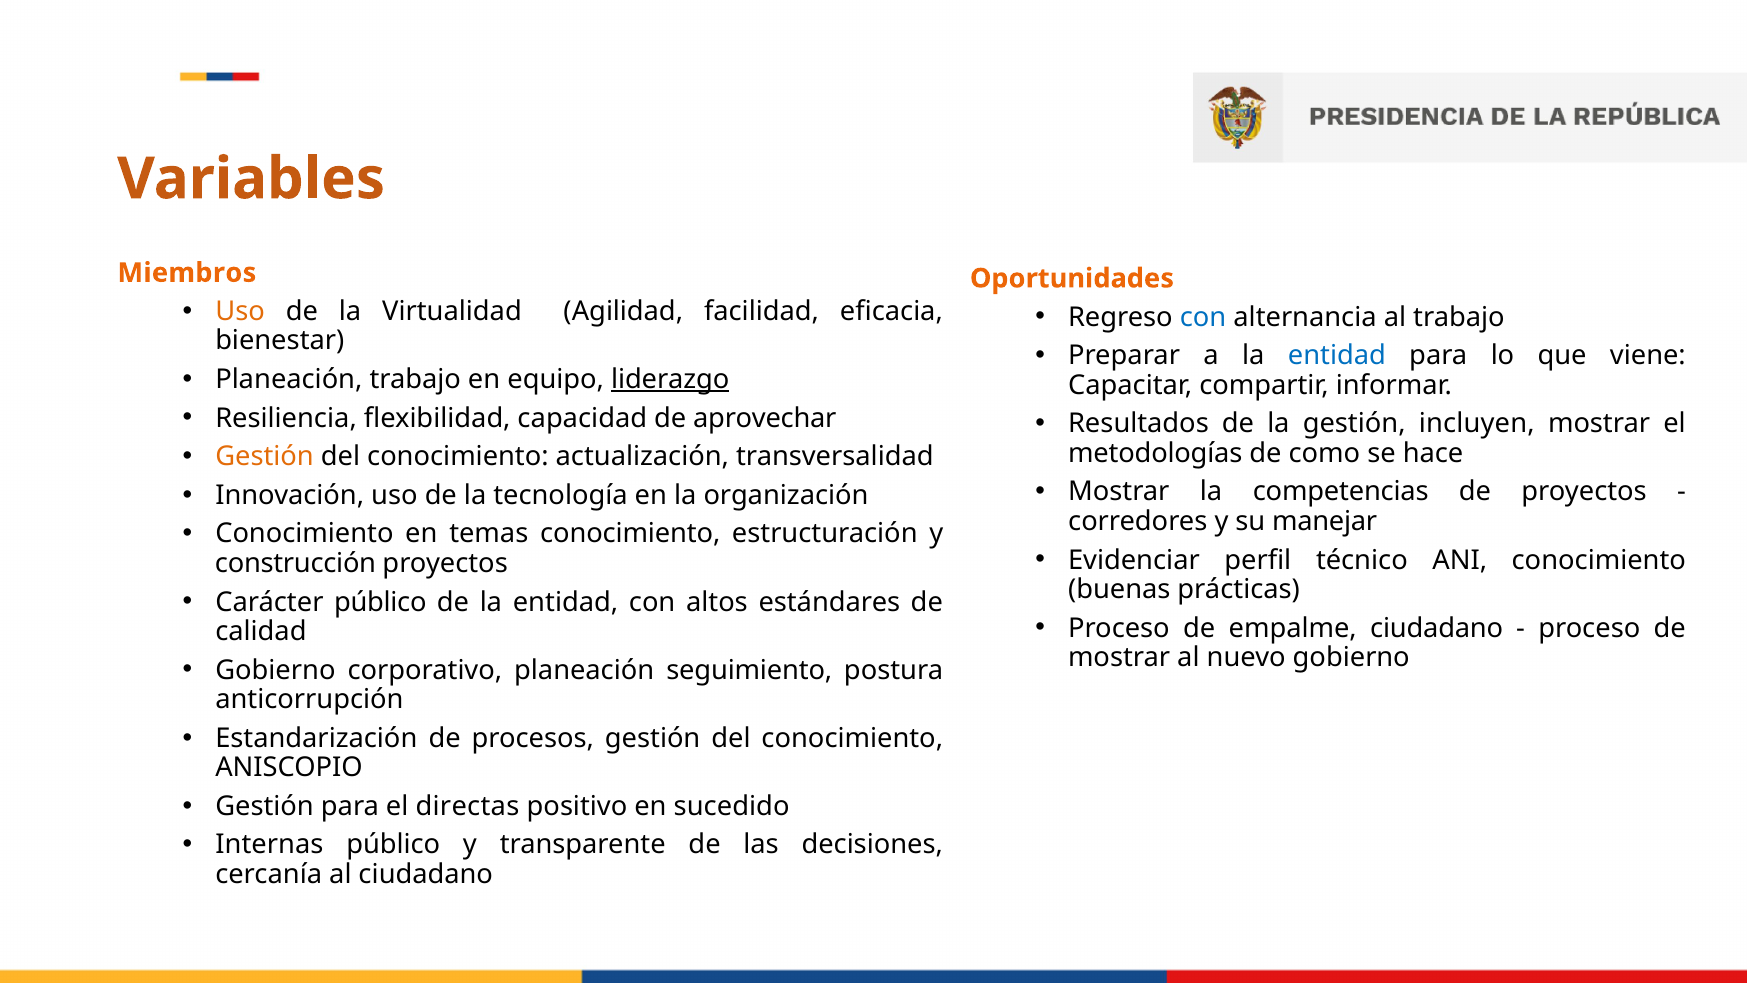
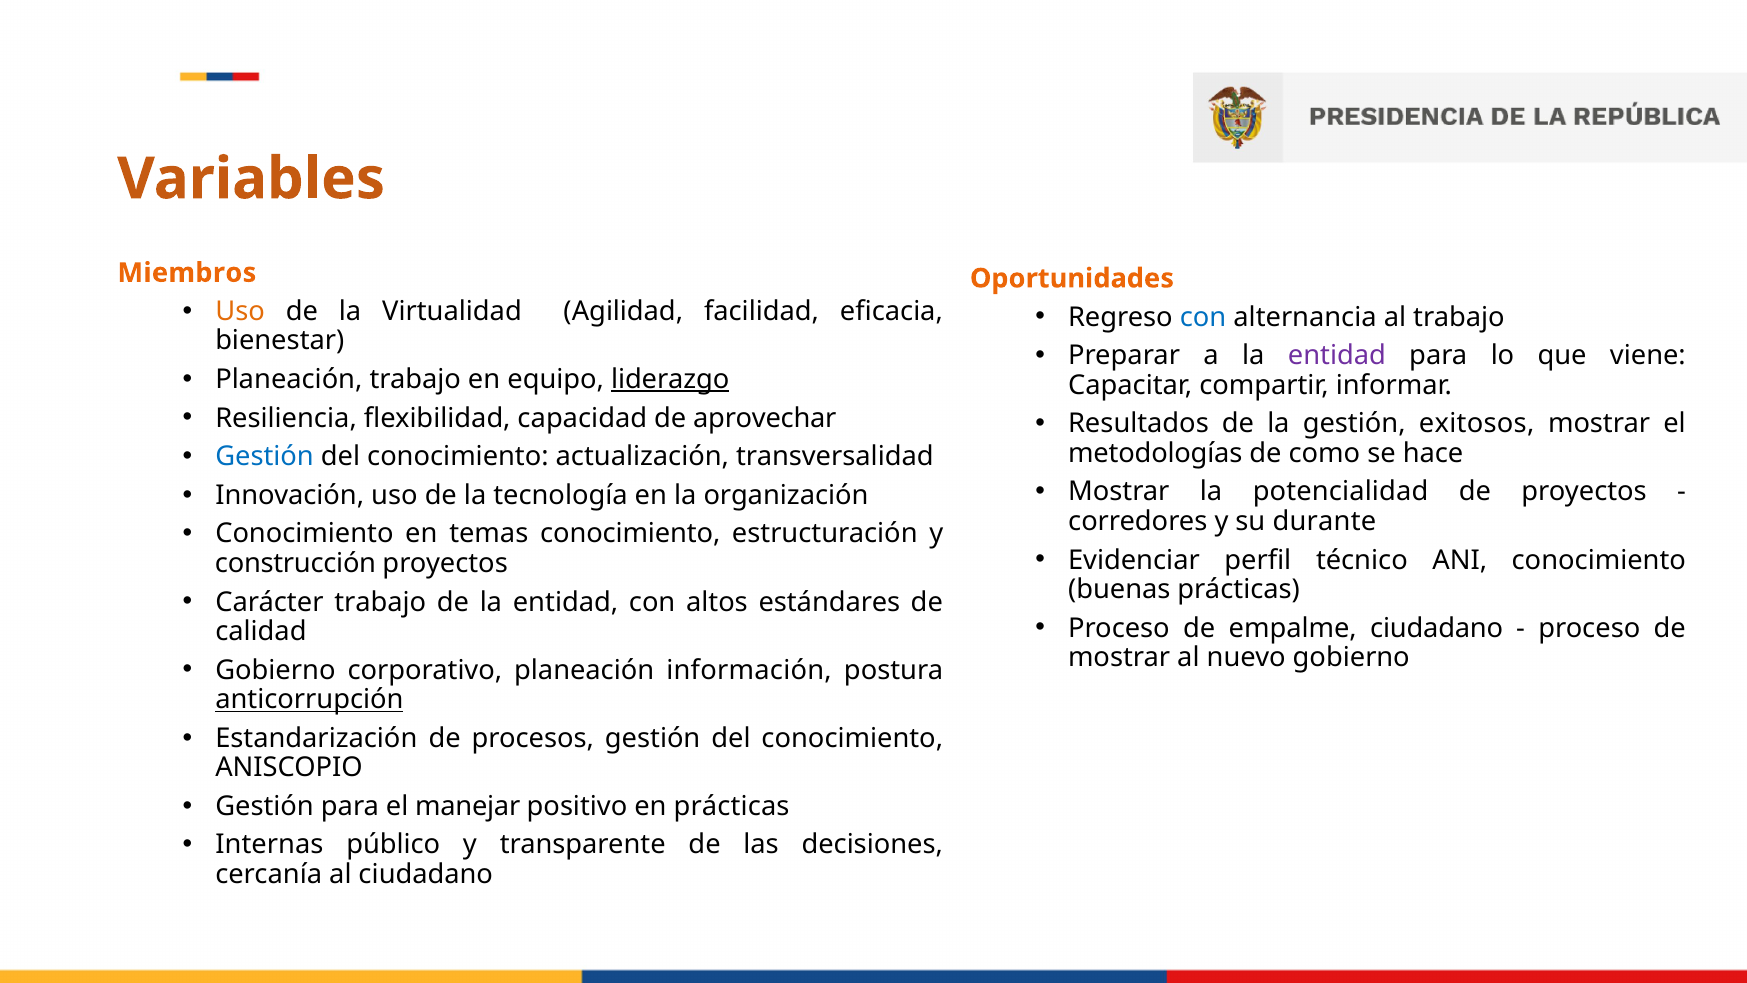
entidad at (1337, 356) colour: blue -> purple
incluyen: incluyen -> exitosos
Gestión at (265, 457) colour: orange -> blue
competencias: competencias -> potencialidad
manejar: manejar -> durante
Carácter público: público -> trabajo
seguimiento: seguimiento -> información
anticorrupción underline: none -> present
directas: directas -> manejar
en sucedido: sucedido -> prácticas
